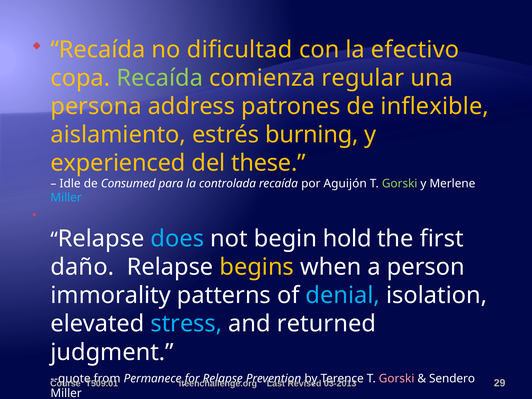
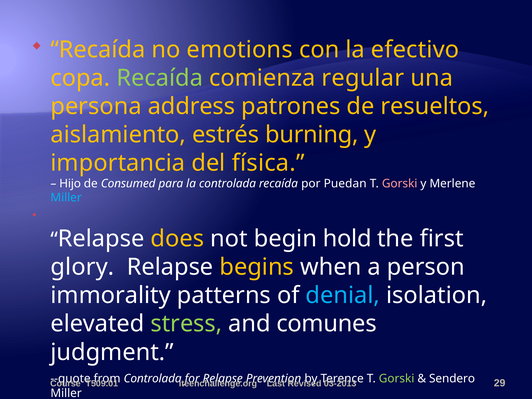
dificultad: dificultad -> emotions
inflexible: inflexible -> resueltos
experienced: experienced -> importancia
these: these -> física
Idle: Idle -> Hijo
Aguijón: Aguijón -> Puedan
Gorski at (400, 184) colour: light green -> pink
does colour: light blue -> yellow
daño: daño -> glory
stress colour: light blue -> light green
returned: returned -> comunes
Permanece at (153, 379): Permanece -> Controlada
Gorski at (397, 379) colour: pink -> light green
